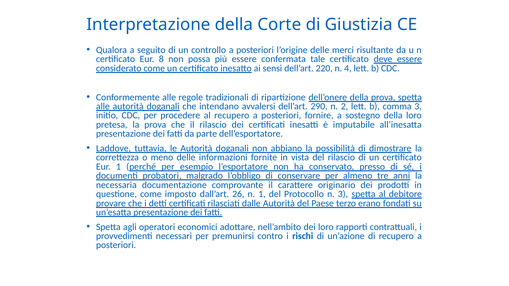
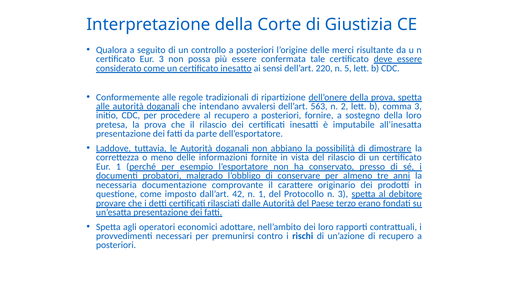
Eur 8: 8 -> 3
4: 4 -> 5
290: 290 -> 563
26: 26 -> 42
